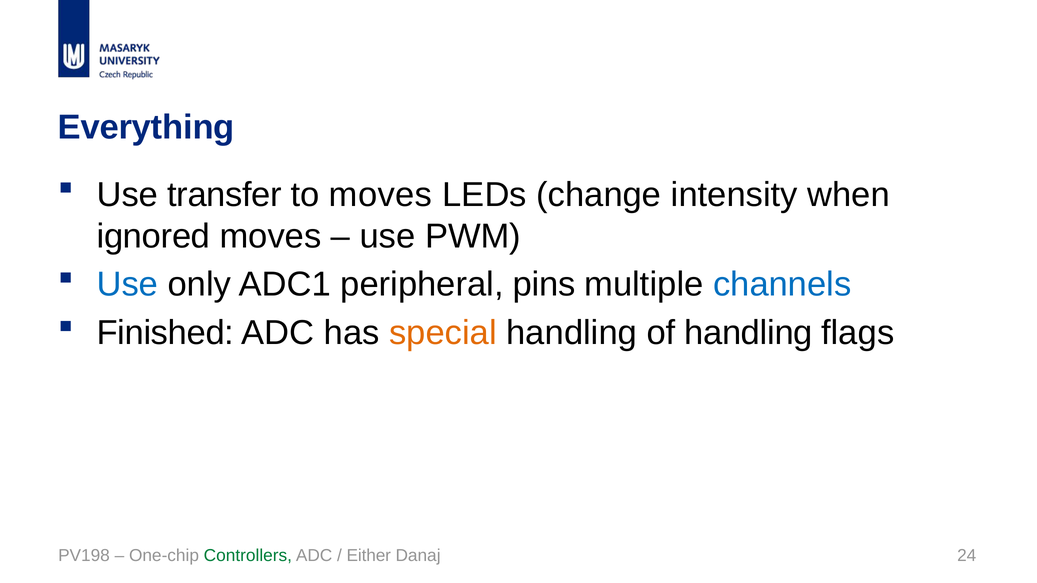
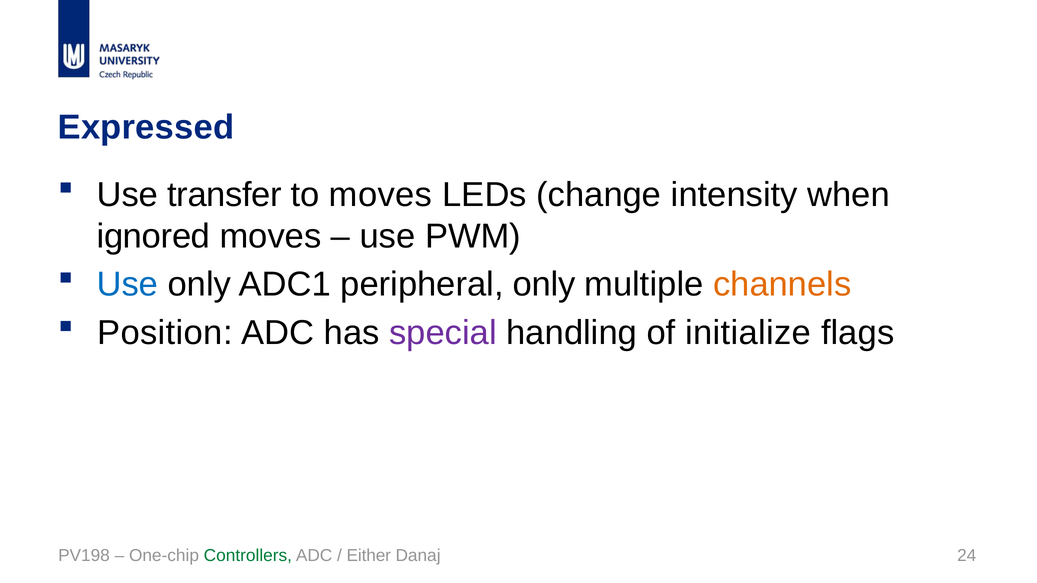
Everything: Everything -> Expressed
peripheral pins: pins -> only
channels colour: blue -> orange
Finished: Finished -> Position
special colour: orange -> purple
of handling: handling -> initialize
